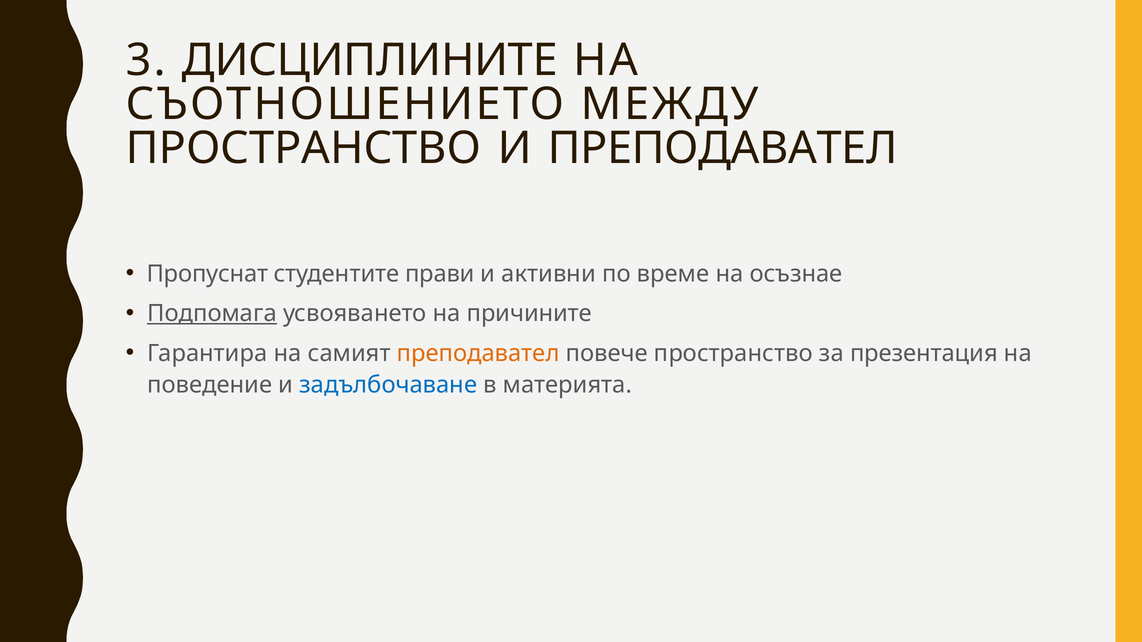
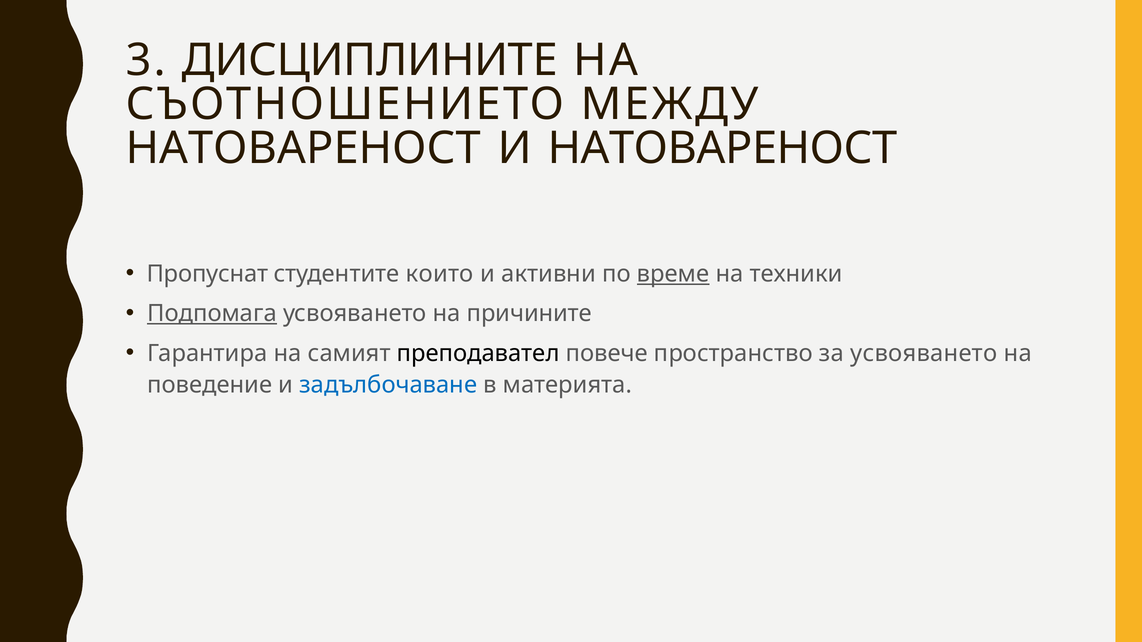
ПРОСТРАНСТВО at (303, 148): ПРОСТРАНСТВО -> НАТОВАРЕНОСТ
И ПРЕПОДАВАТЕЛ: ПРЕПОДАВАТЕЛ -> НАТОВАРЕНОСТ
прави: прави -> които
време underline: none -> present
осъзнае: осъзнае -> техники
преподавател at (478, 354) colour: orange -> black
за презентация: презентация -> усвояването
